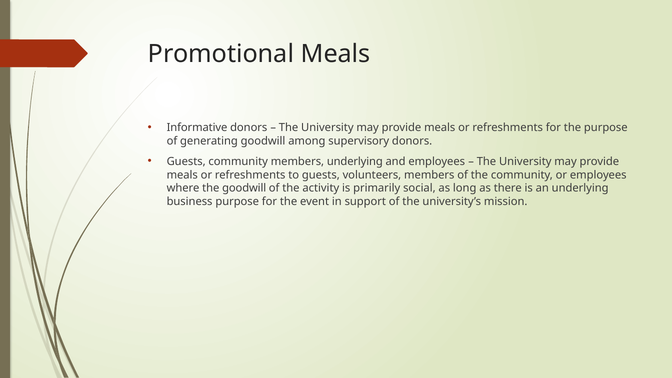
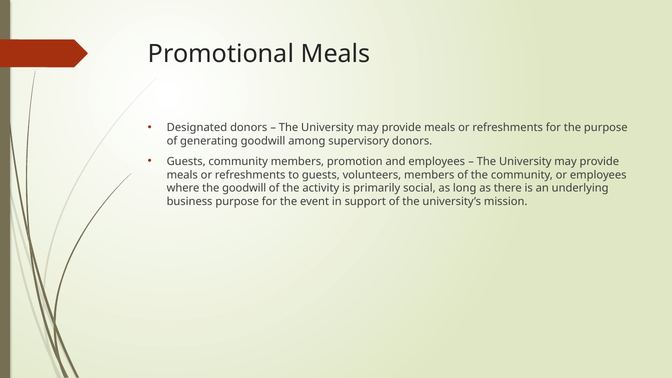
Informative: Informative -> Designated
members underlying: underlying -> promotion
